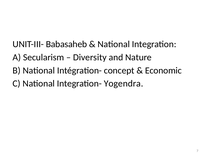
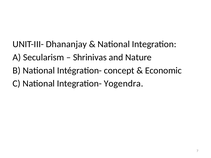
Babasaheb: Babasaheb -> Dhananjay
Diversity: Diversity -> Shrinivas
